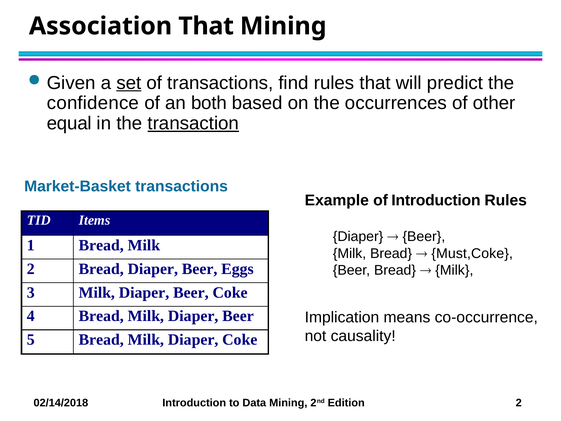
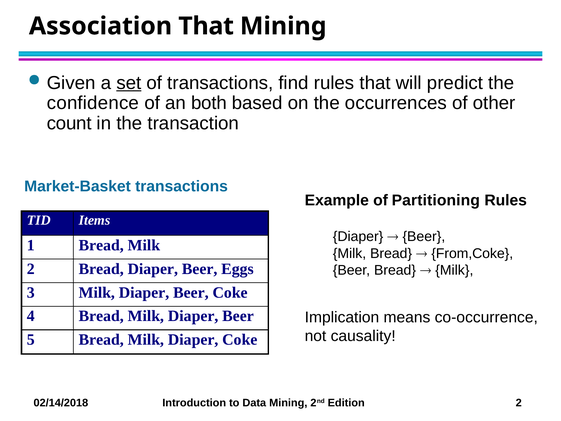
equal: equal -> count
transaction underline: present -> none
of Introduction: Introduction -> Partitioning
Must,Coke: Must,Coke -> From,Coke
